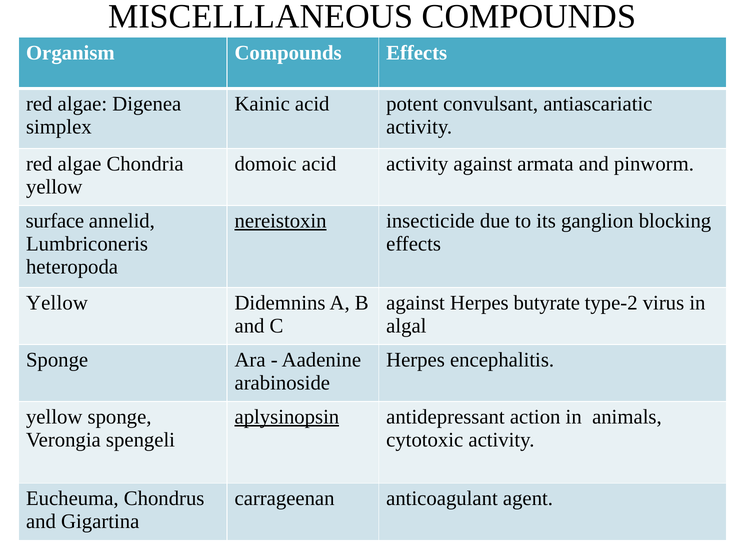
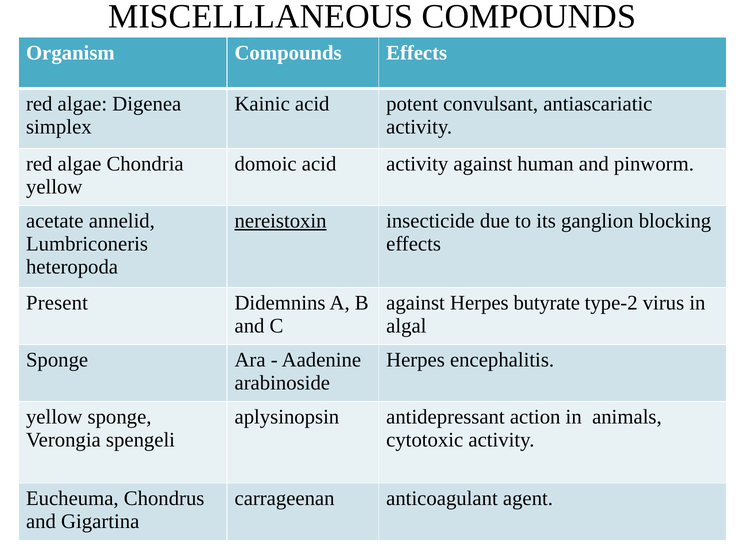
armata: armata -> human
surface: surface -> acetate
Yellow at (57, 303): Yellow -> Present
aplysinopsin underline: present -> none
